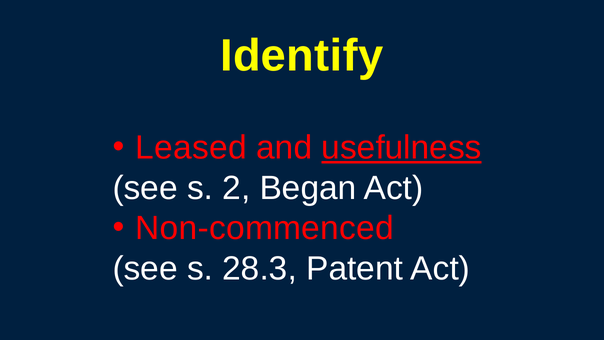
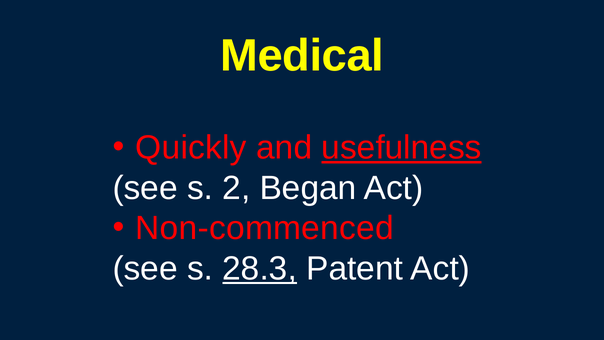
Identify: Identify -> Medical
Leased: Leased -> Quickly
28.3 underline: none -> present
